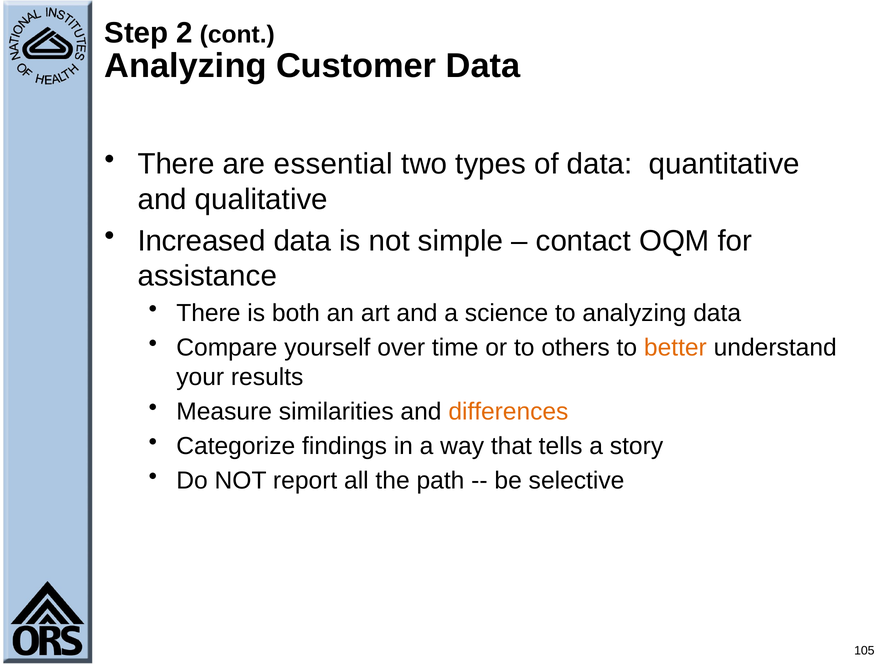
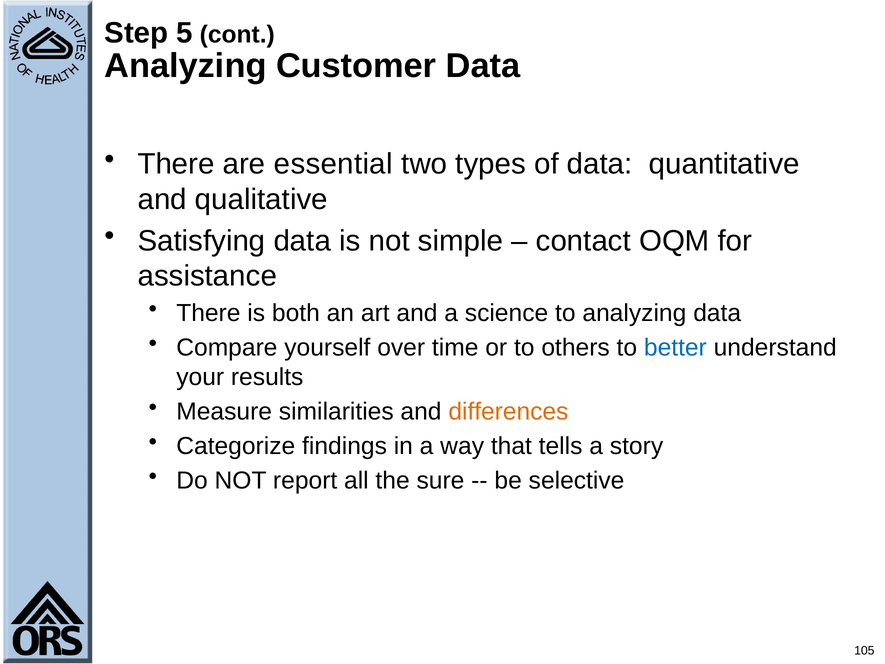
2: 2 -> 5
Increased: Increased -> Satisfying
better colour: orange -> blue
path: path -> sure
